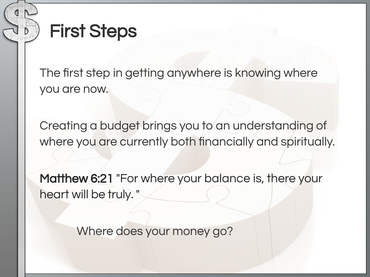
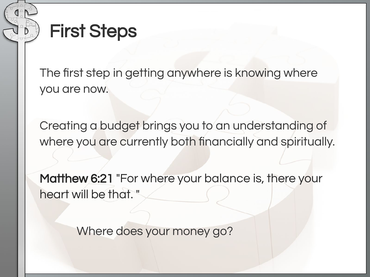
truly: truly -> that
